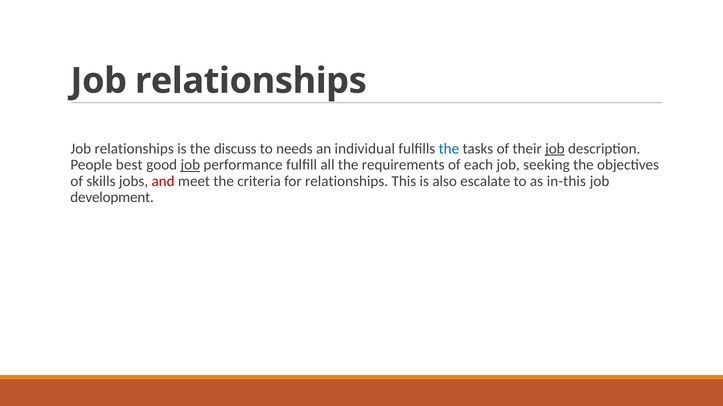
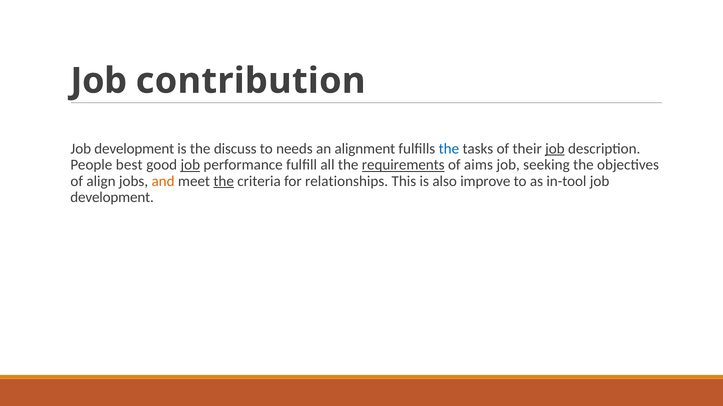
relationships at (251, 81): relationships -> contribution
relationships at (134, 149): relationships -> development
individual: individual -> alignment
requirements underline: none -> present
each: each -> aims
skills: skills -> align
and colour: red -> orange
the at (224, 181) underline: none -> present
escalate: escalate -> improve
in-this: in-this -> in-tool
